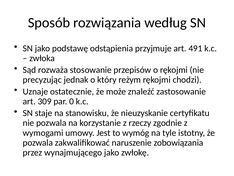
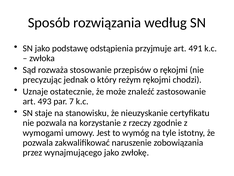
309: 309 -> 493
0: 0 -> 7
